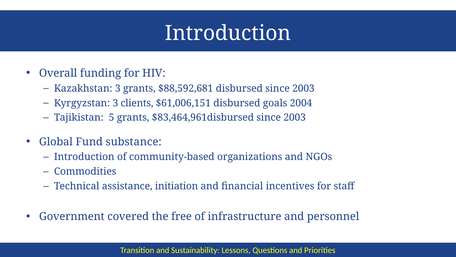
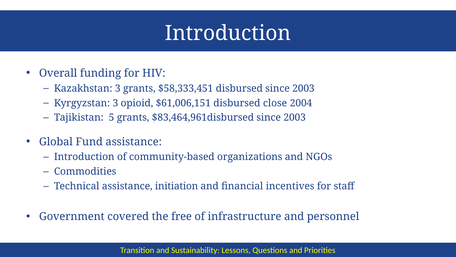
$88,592,681: $88,592,681 -> $58,333,451
clients: clients -> opioid
goals: goals -> close
Fund substance: substance -> assistance
